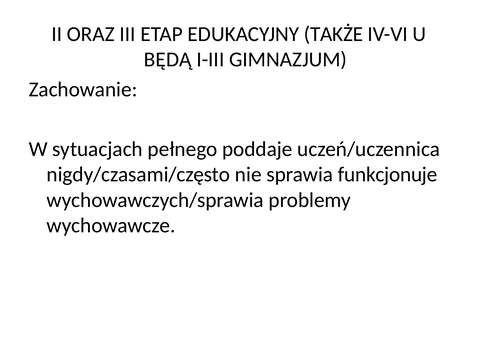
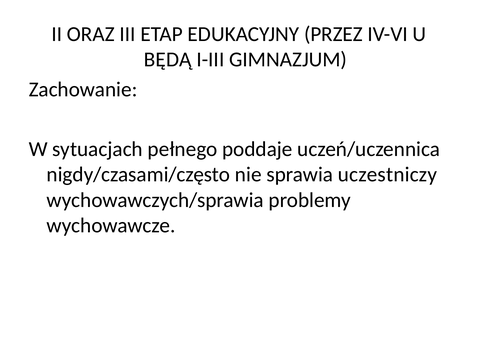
TAKŻE: TAKŻE -> PRZEZ
funkcjonuje: funkcjonuje -> uczestniczy
